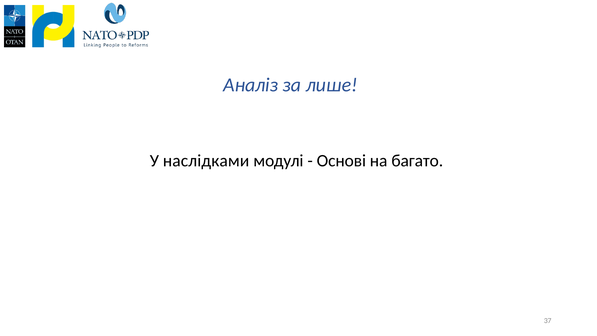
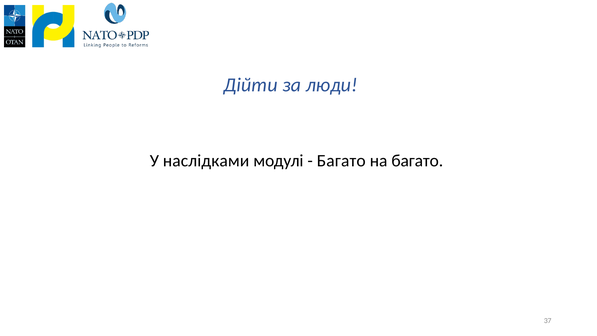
Аналіз: Аналіз -> Дійти
лише: лише -> люди
Основі at (341, 161): Основі -> Багато
